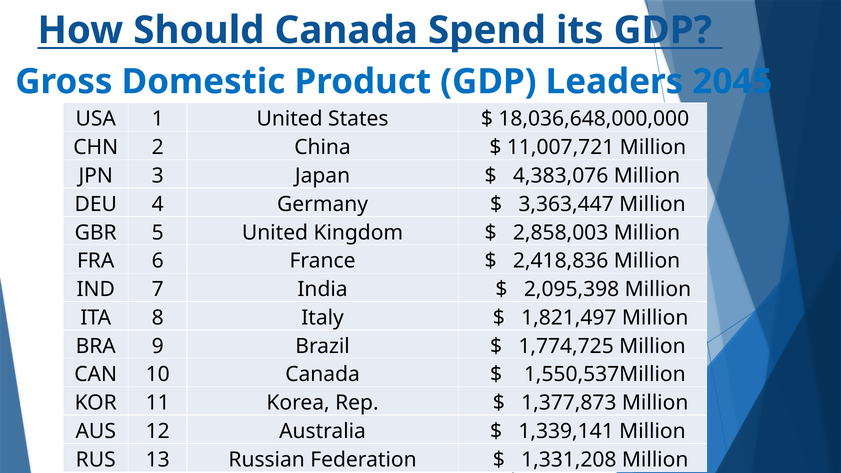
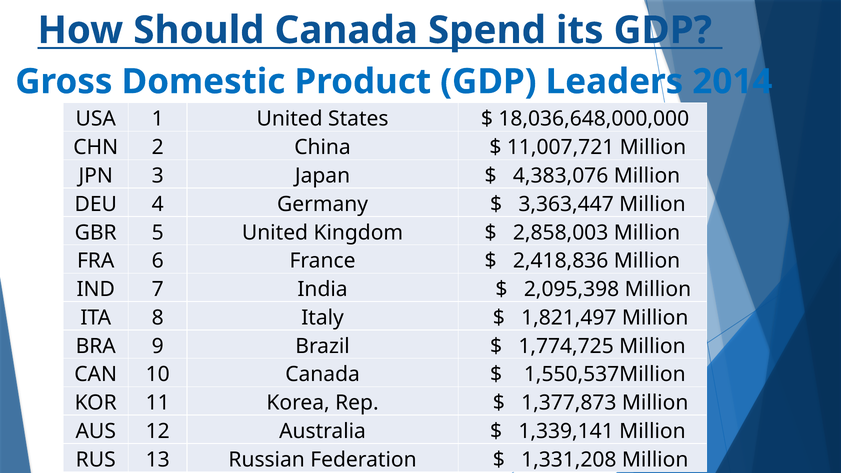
2045: 2045 -> 2014
